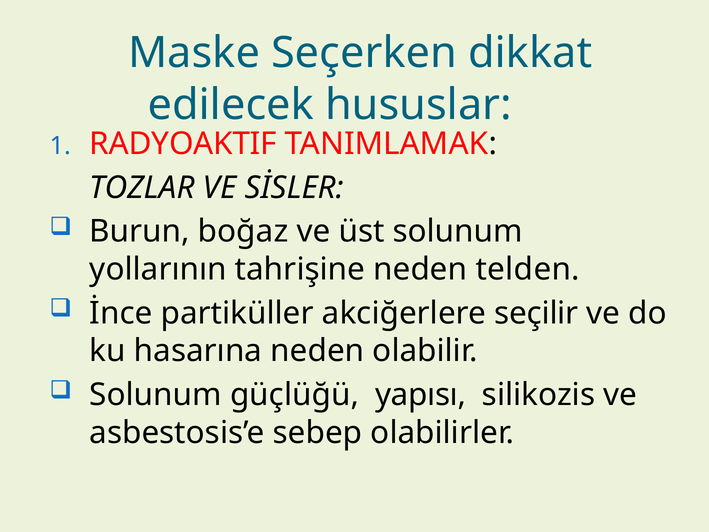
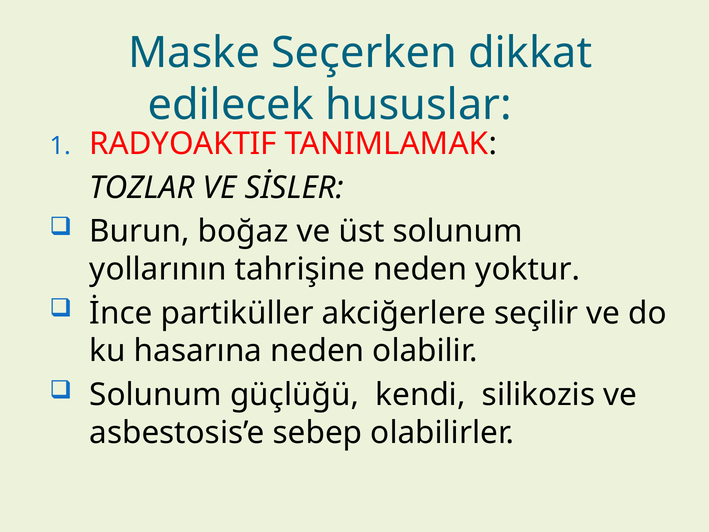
telden: telden -> yoktur
yapısı: yapısı -> kendi
